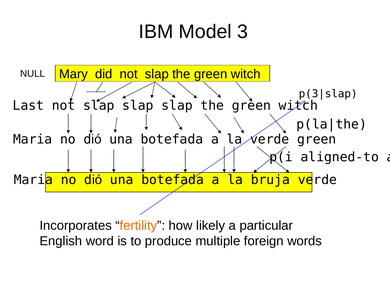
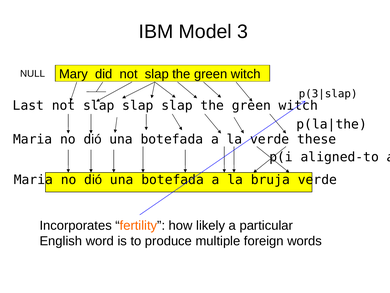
verde green: green -> these
